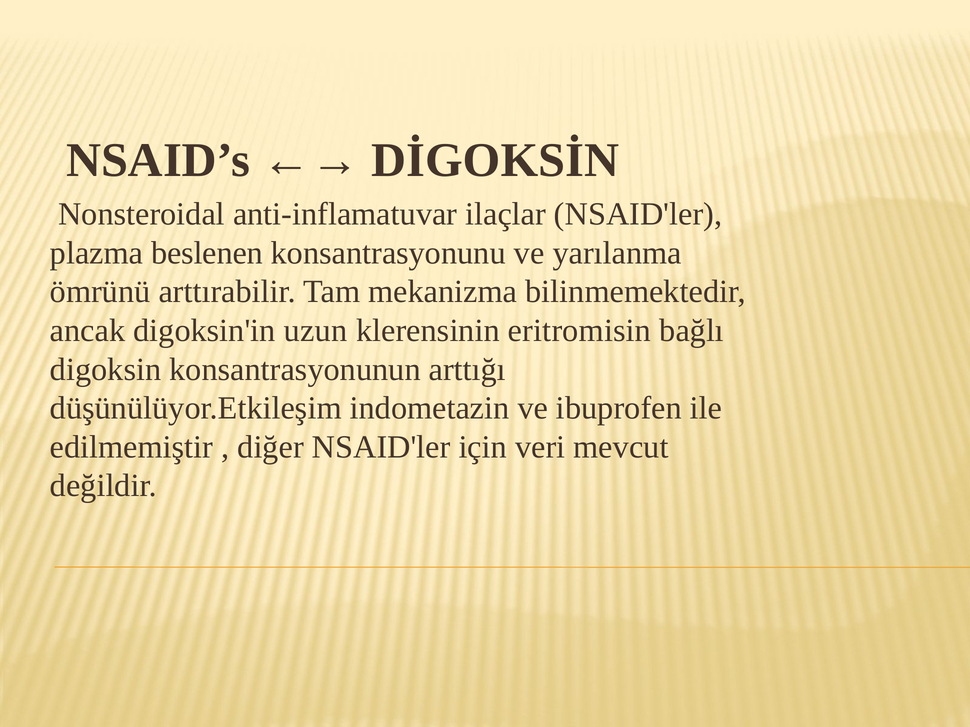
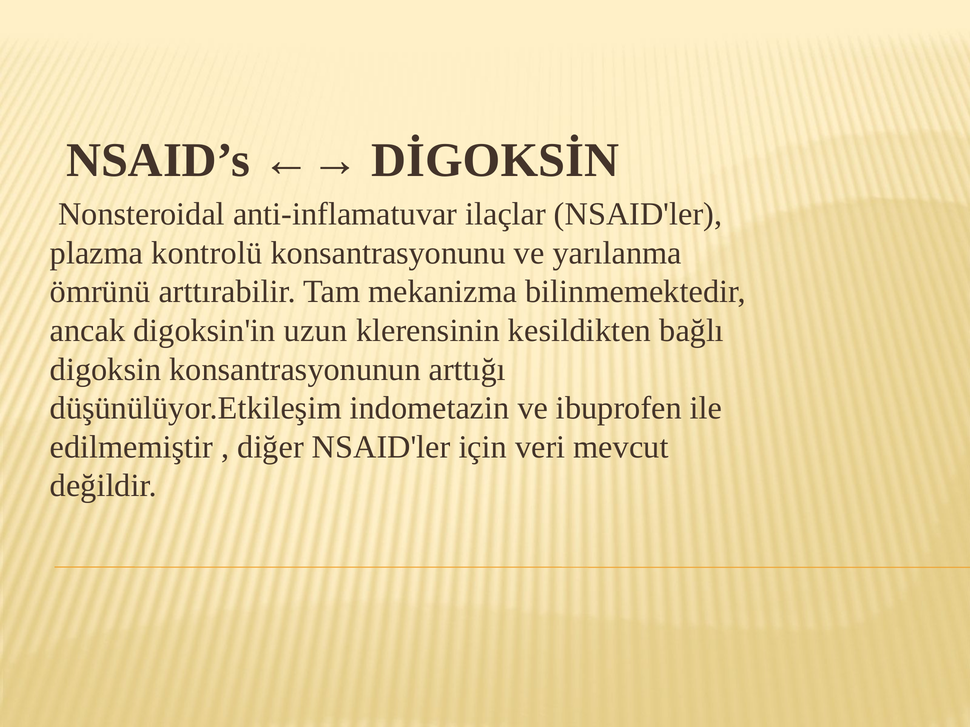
beslenen: beslenen -> kontrolü
eritromisin: eritromisin -> kesildikten
